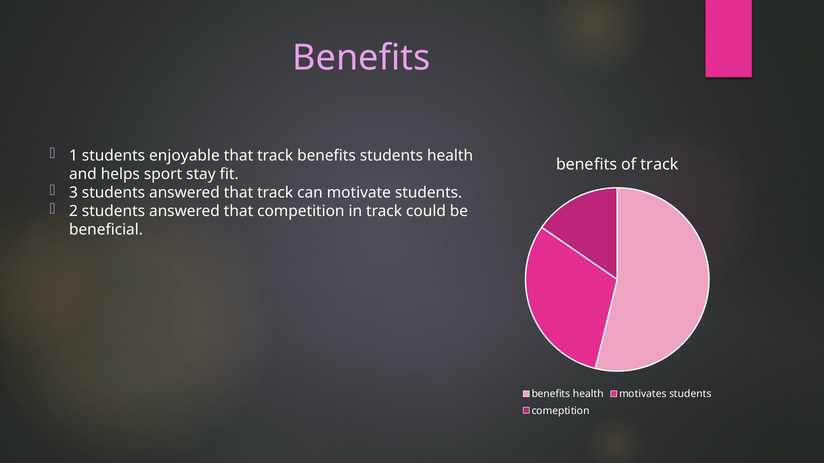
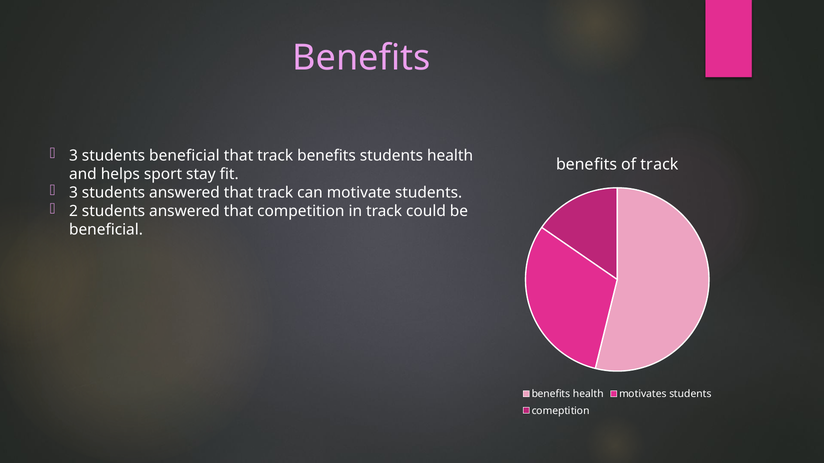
1 at (73, 156): 1 -> 3
students enjoyable: enjoyable -> beneficial
